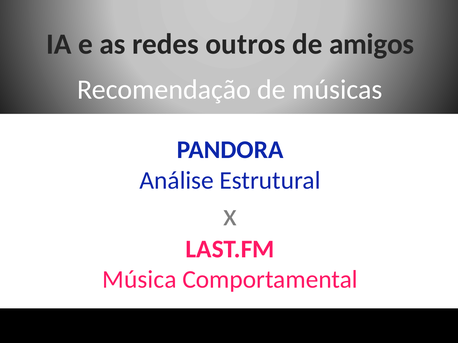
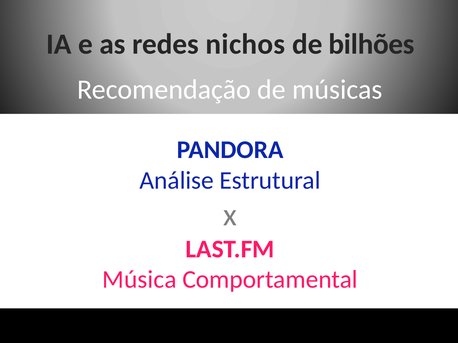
outros: outros -> nichos
amigos: amigos -> bilhões
